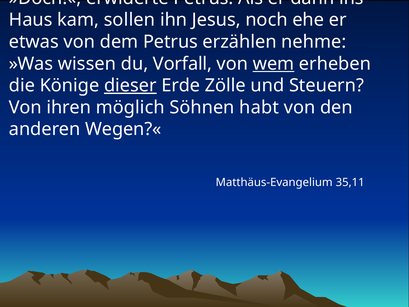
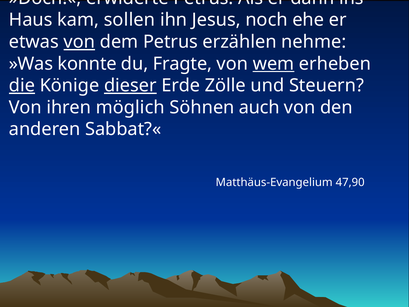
von at (79, 42) underline: none -> present
wissen: wissen -> konnte
Vorfall: Vorfall -> Fragte
die underline: none -> present
habt: habt -> auch
Wegen?«: Wegen?« -> Sabbat?«
35,11: 35,11 -> 47,90
